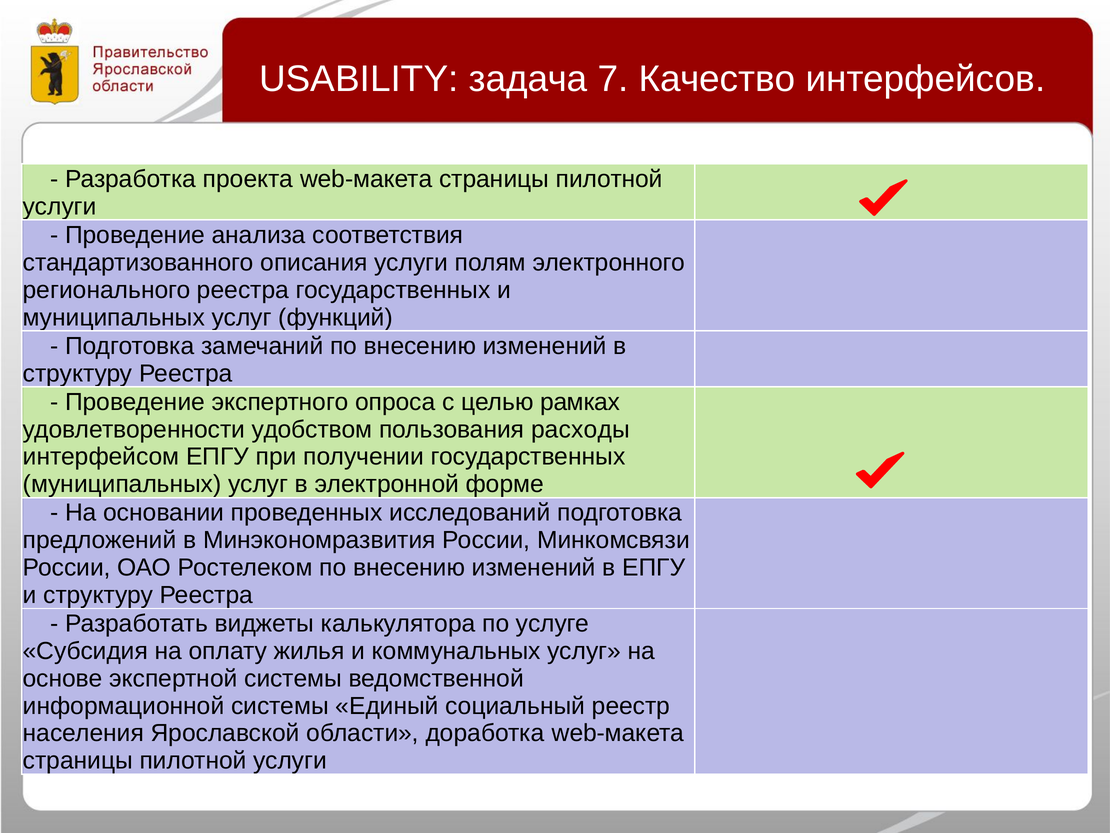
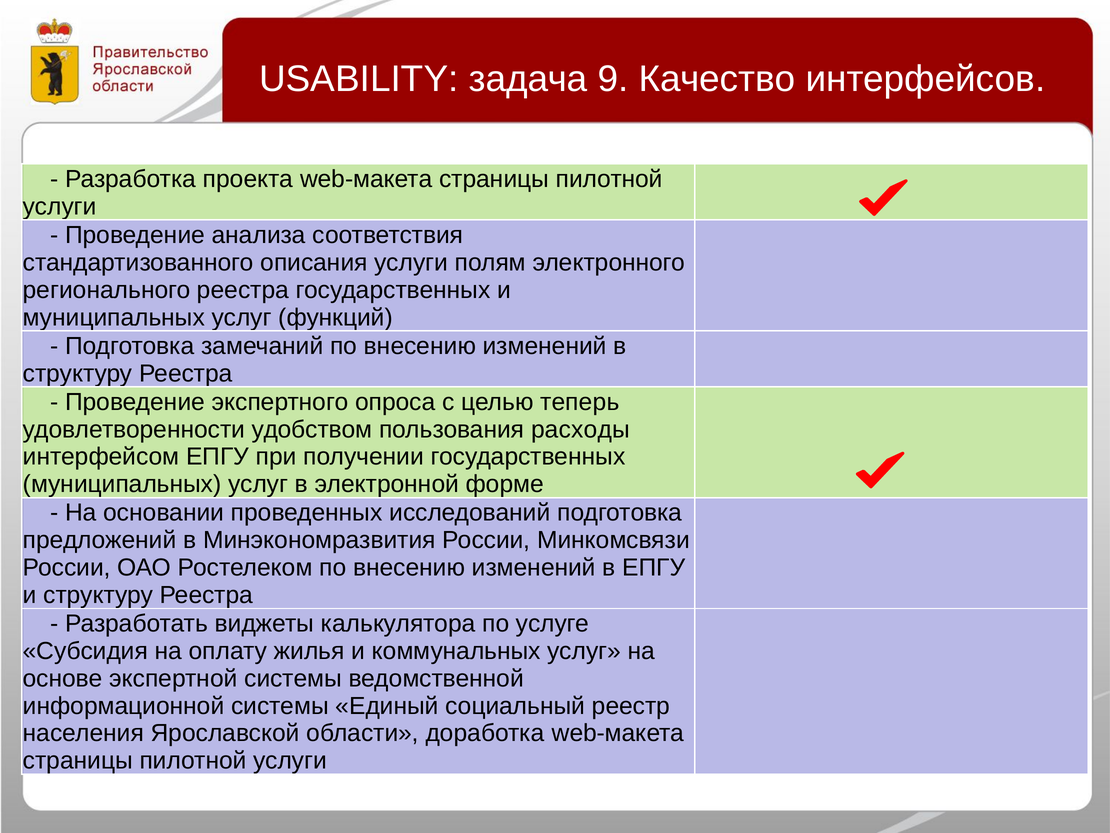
7: 7 -> 9
рамках: рамках -> теперь
